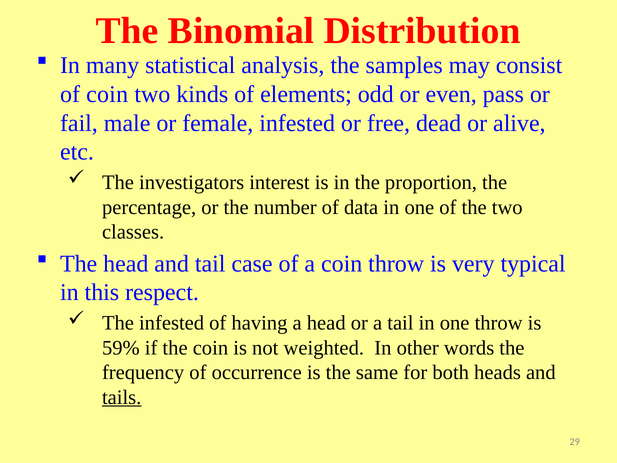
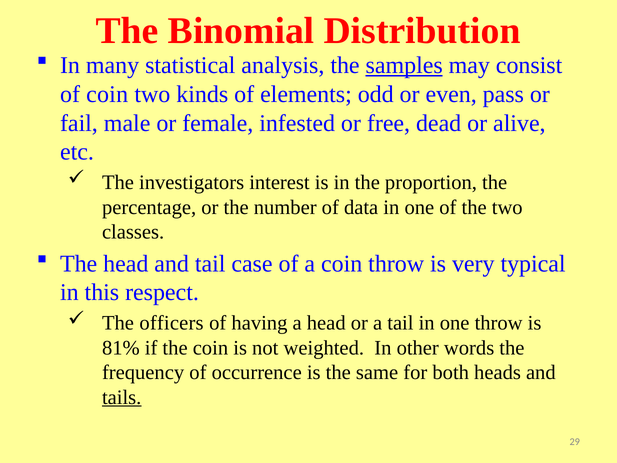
samples underline: none -> present
The infested: infested -> officers
59%: 59% -> 81%
